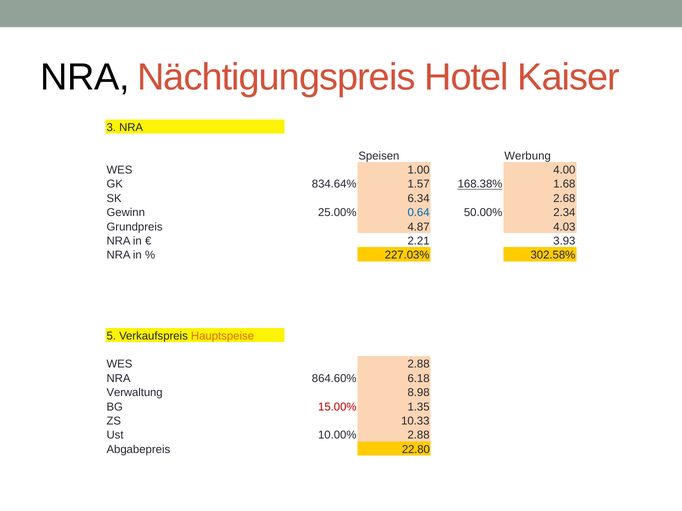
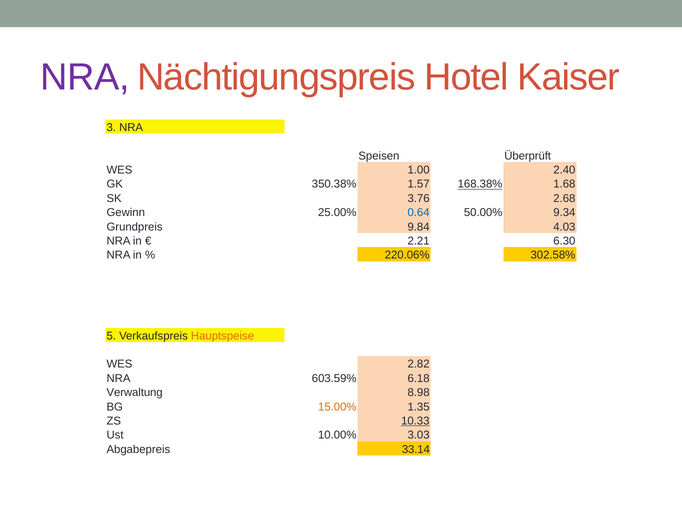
NRA at (85, 77) colour: black -> purple
Werbung: Werbung -> Überprüft
4.00: 4.00 -> 2.40
834.64%: 834.64% -> 350.38%
6.34: 6.34 -> 3.76
2.34: 2.34 -> 9.34
4.87: 4.87 -> 9.84
3.93: 3.93 -> 6.30
227.03%: 227.03% -> 220.06%
WES 2.88: 2.88 -> 2.82
864.60%: 864.60% -> 603.59%
15.00% colour: red -> orange
10.33 underline: none -> present
10.00% 2.88: 2.88 -> 3.03
22.80: 22.80 -> 33.14
